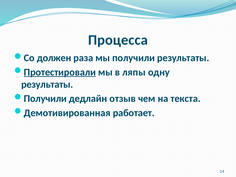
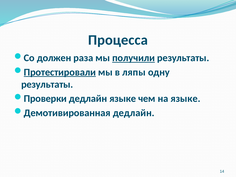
получили at (134, 58) underline: none -> present
Получили at (45, 99): Получили -> Проверки
дедлайн отзыв: отзыв -> языке
на текста: текста -> языке
Демотивированная работает: работает -> дедлайн
